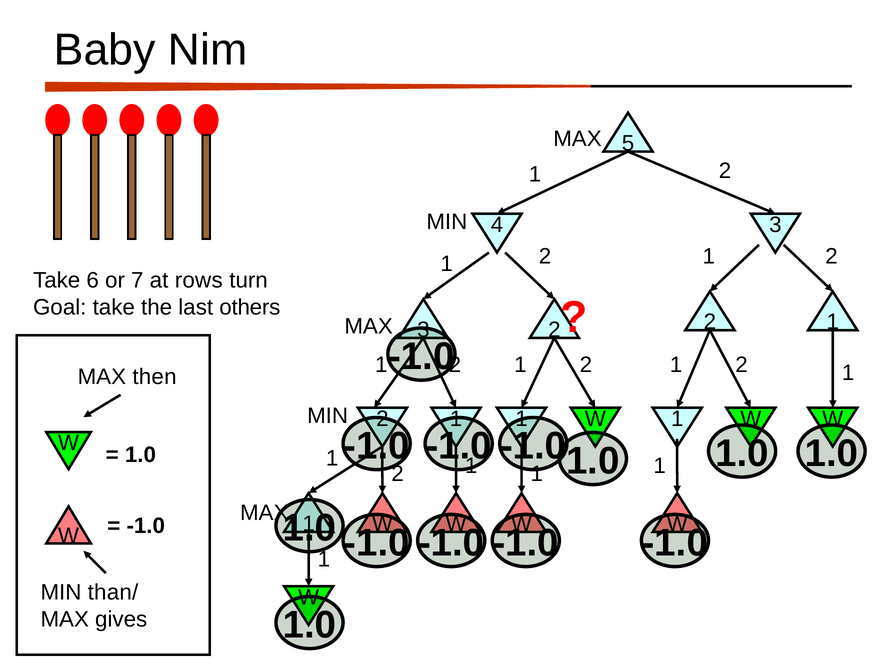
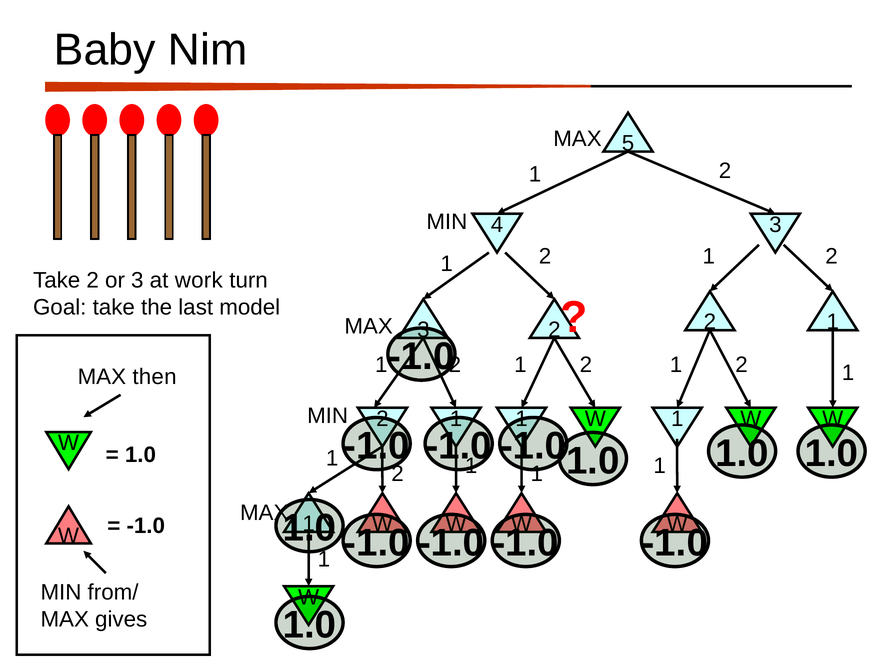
Take 6: 6 -> 2
or 7: 7 -> 3
rows: rows -> work
others: others -> model
than/: than/ -> from/
